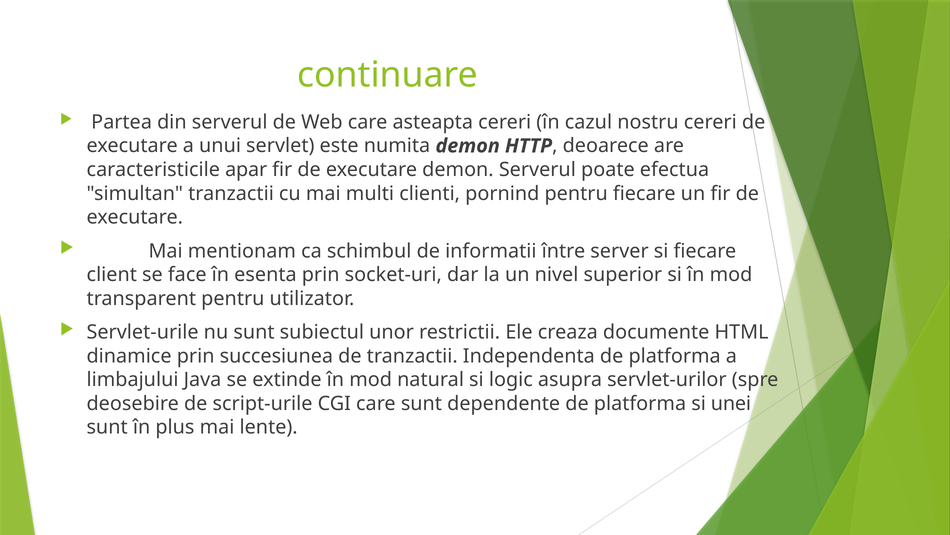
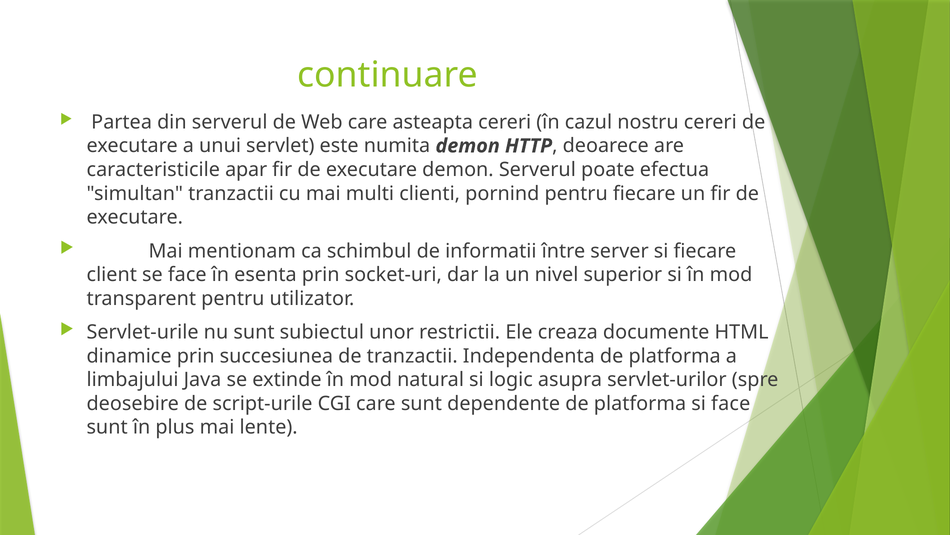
si unei: unei -> face
